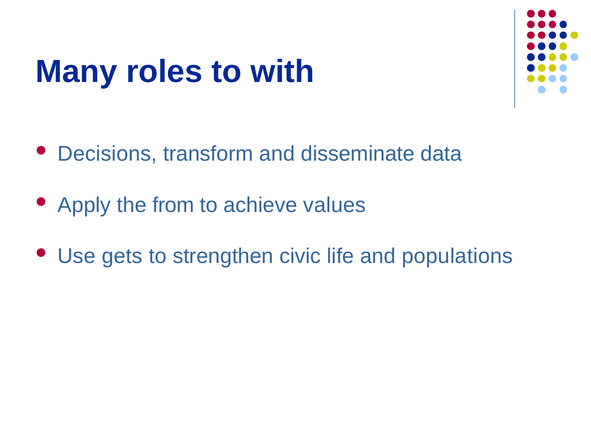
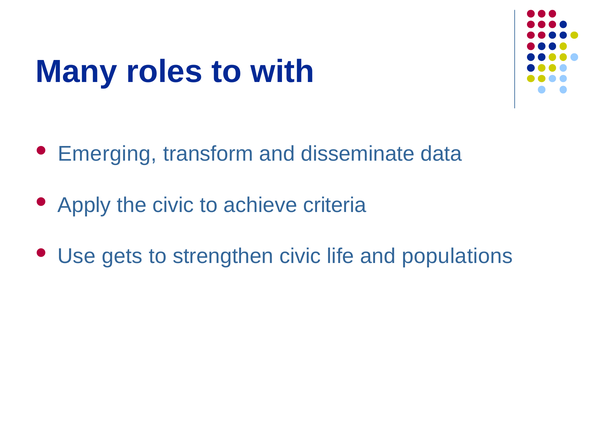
Decisions: Decisions -> Emerging
the from: from -> civic
values: values -> criteria
